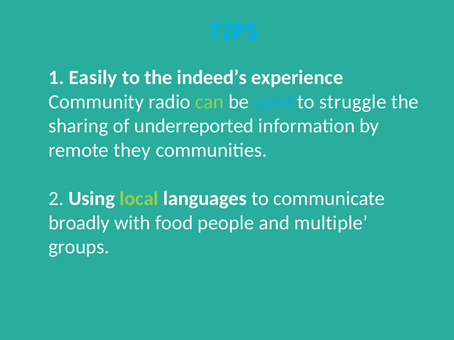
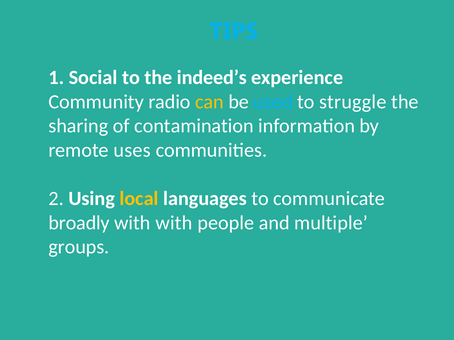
Easily: Easily -> Social
can colour: light green -> yellow
underreported: underreported -> contamination
they: they -> uses
local colour: light green -> yellow
with food: food -> with
